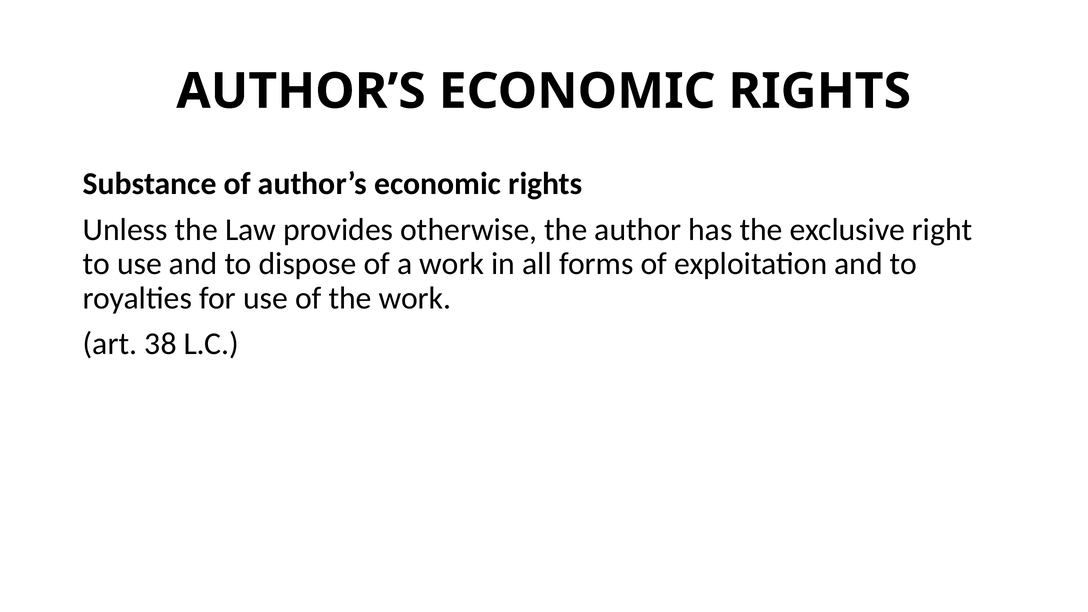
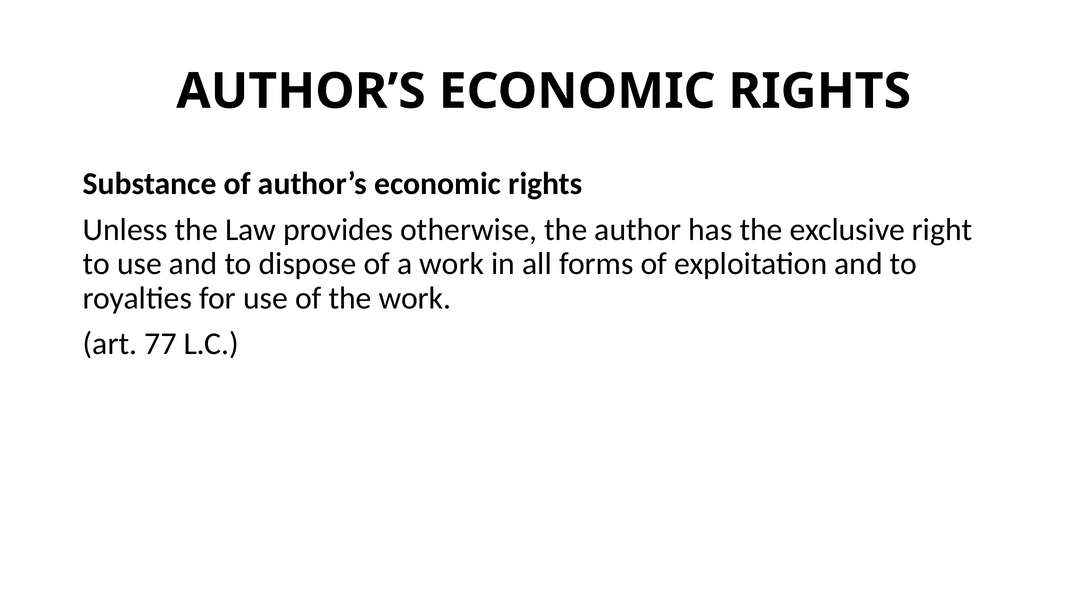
38: 38 -> 77
